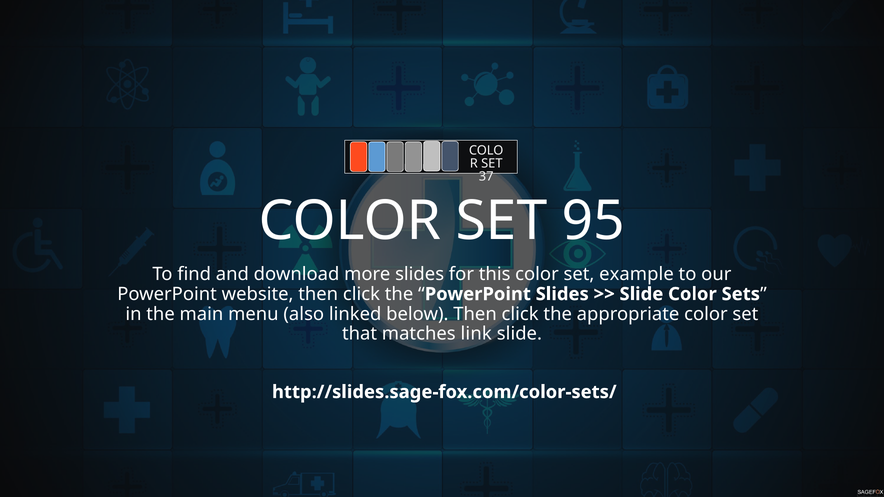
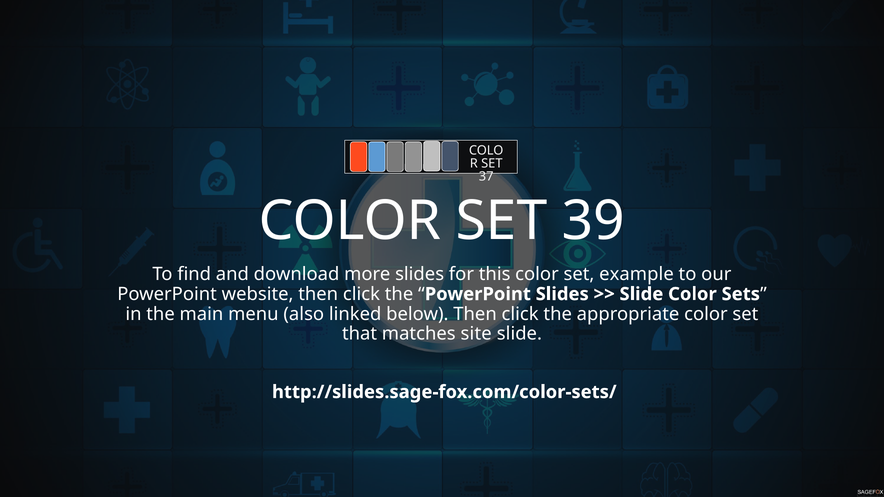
95: 95 -> 39
link: link -> site
